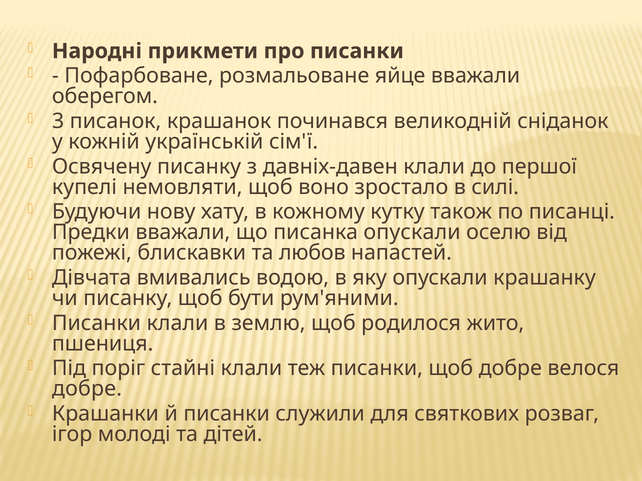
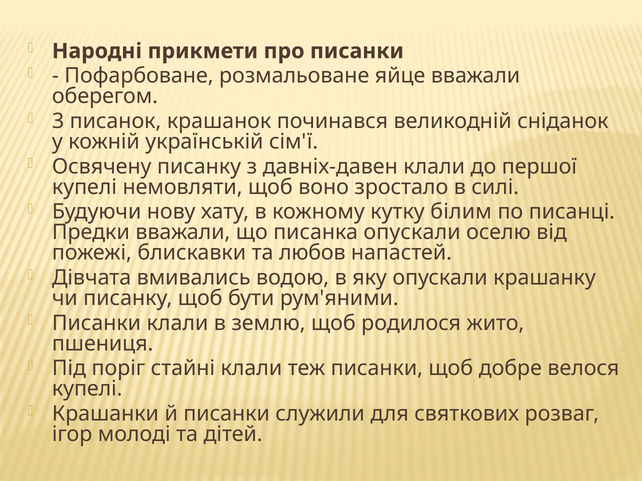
також: також -> білим
добре at (87, 389): добре -> купелі
